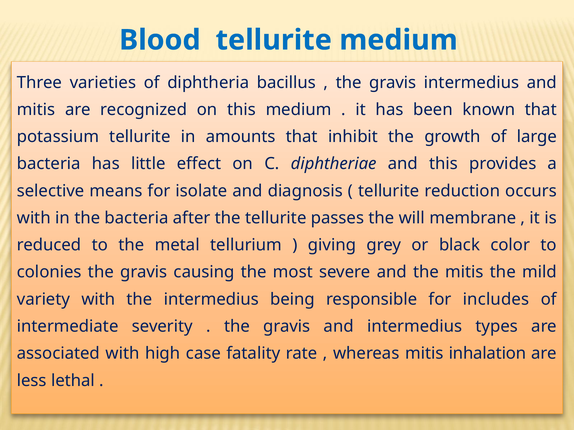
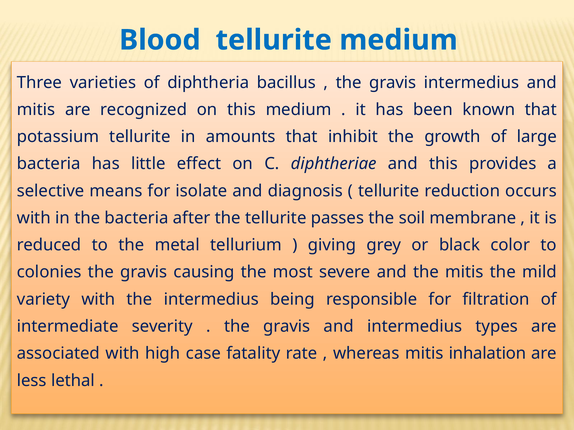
will: will -> soil
includes: includes -> filtration
